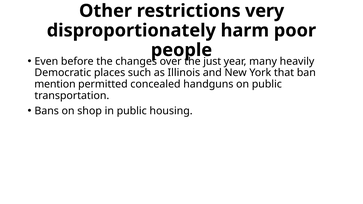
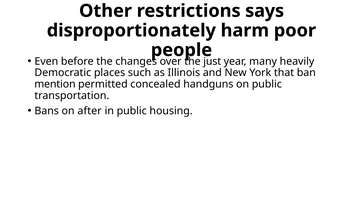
very: very -> says
shop: shop -> after
